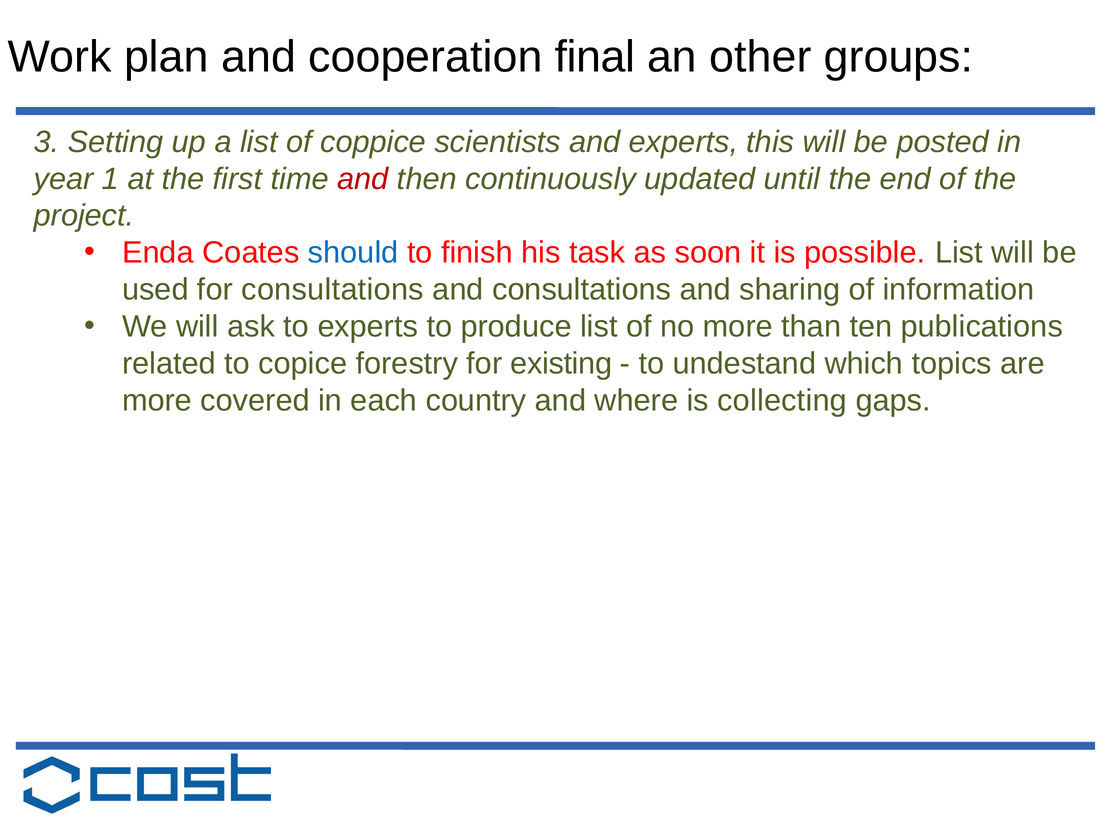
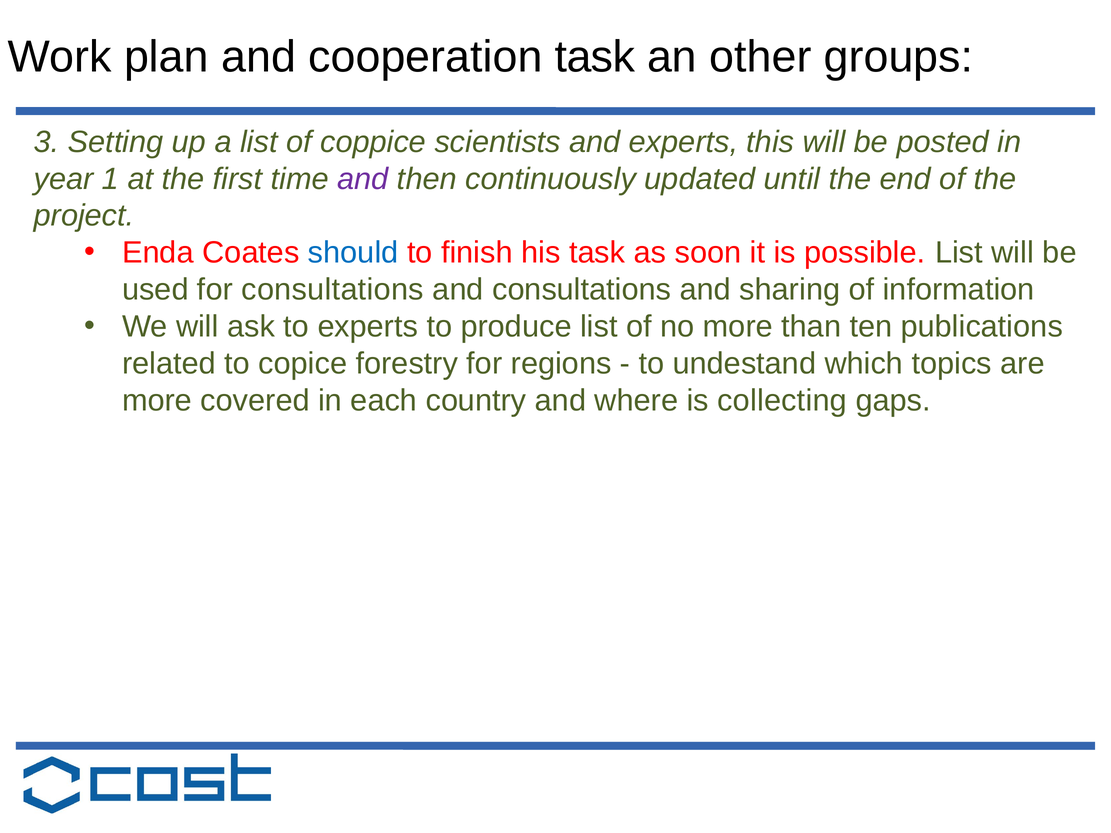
cooperation final: final -> task
and at (363, 179) colour: red -> purple
existing: existing -> regions
